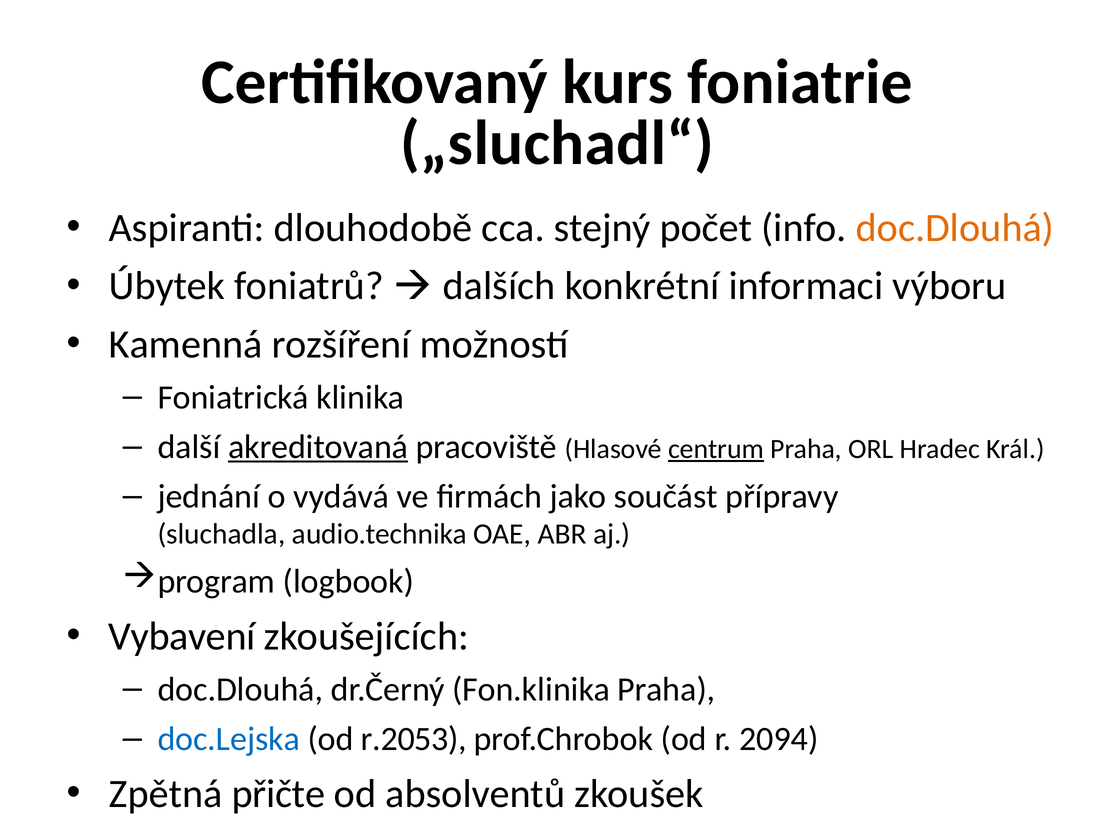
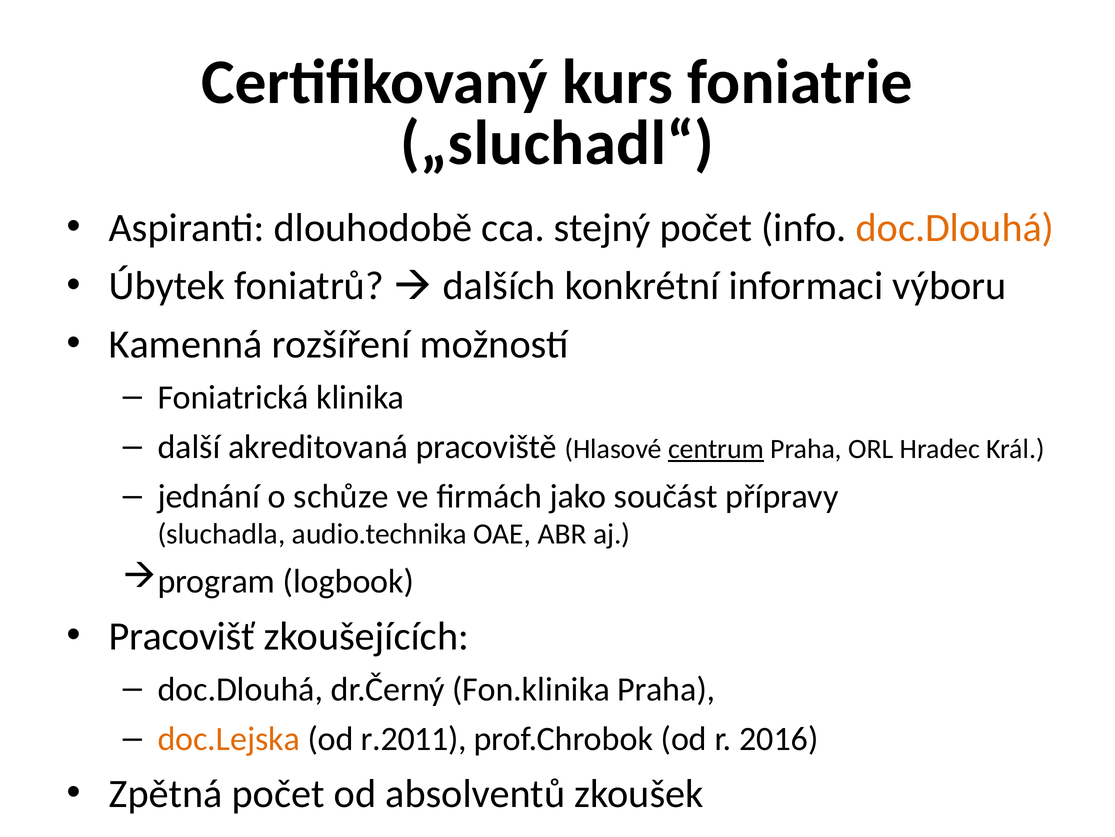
akreditovaná underline: present -> none
vydává: vydává -> schůze
Vybavení: Vybavení -> Pracovišť
doc.Lejska colour: blue -> orange
r.2053: r.2053 -> r.2011
2094: 2094 -> 2016
Zpětná přičte: přičte -> počet
